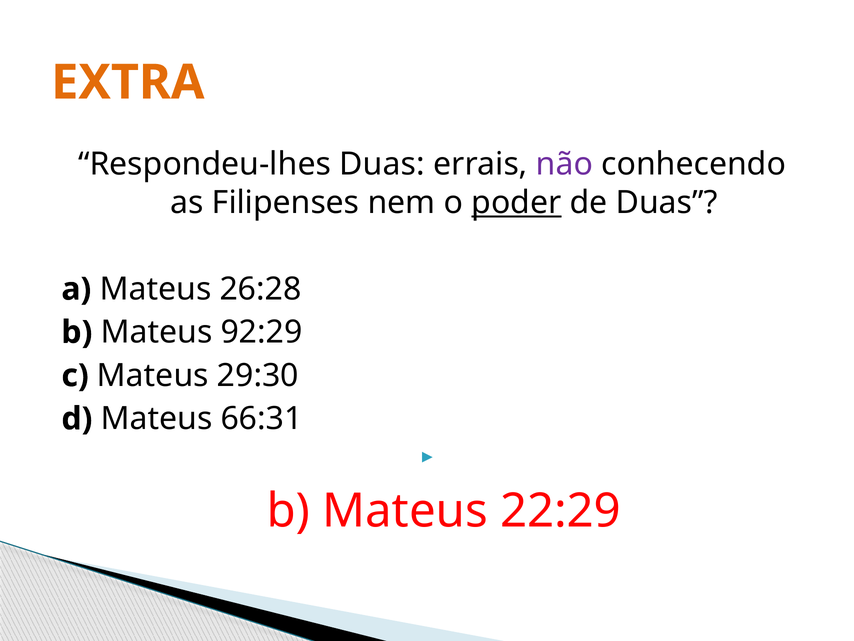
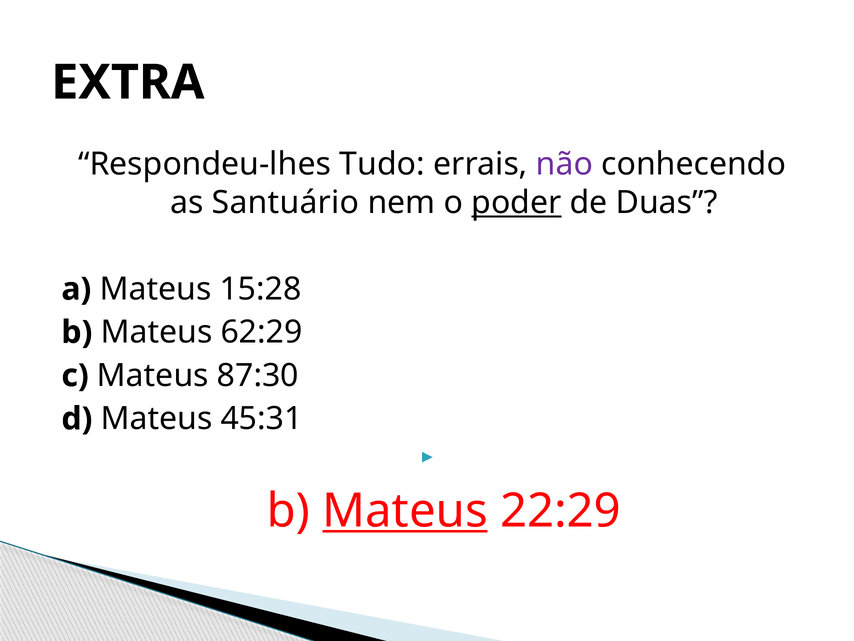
EXTRA colour: orange -> black
Respondeu-lhes Duas: Duas -> Tudo
Filipenses: Filipenses -> Santuário
26:28: 26:28 -> 15:28
92:29: 92:29 -> 62:29
29:30: 29:30 -> 87:30
66:31: 66:31 -> 45:31
Mateus at (405, 510) underline: none -> present
